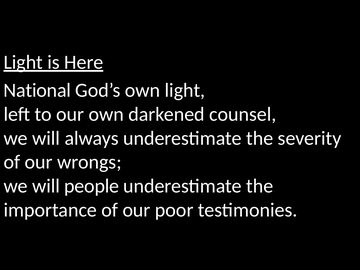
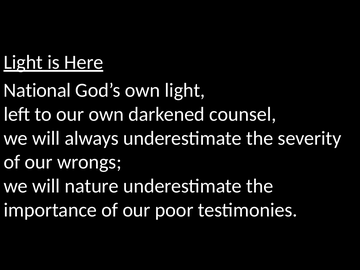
people: people -> nature
